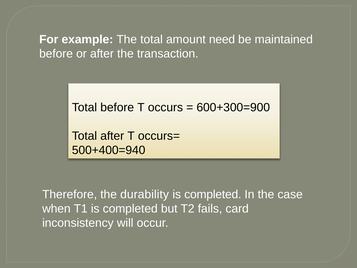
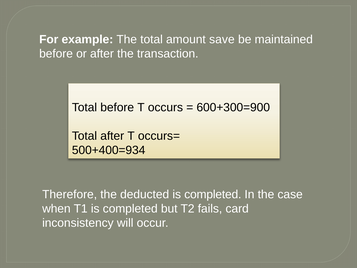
need: need -> save
500+400=940: 500+400=940 -> 500+400=934
durability: durability -> deducted
